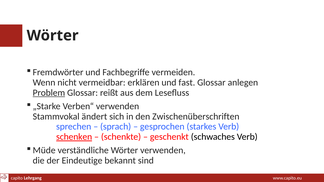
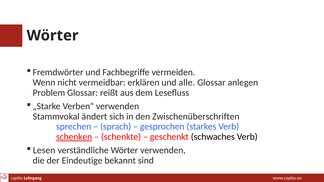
fast: fast -> alle
Problem underline: present -> none
Müde: Müde -> Lesen
